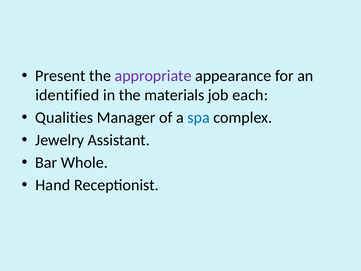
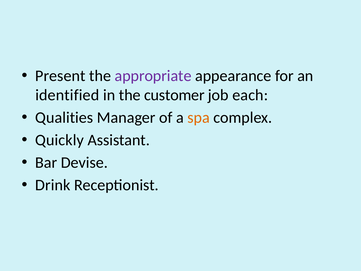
materials: materials -> customer
spa colour: blue -> orange
Jewelry: Jewelry -> Quickly
Whole: Whole -> Devise
Hand: Hand -> Drink
